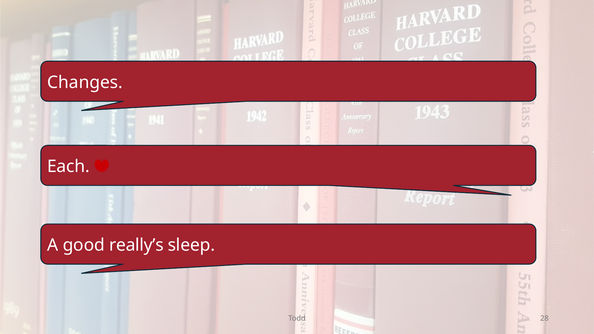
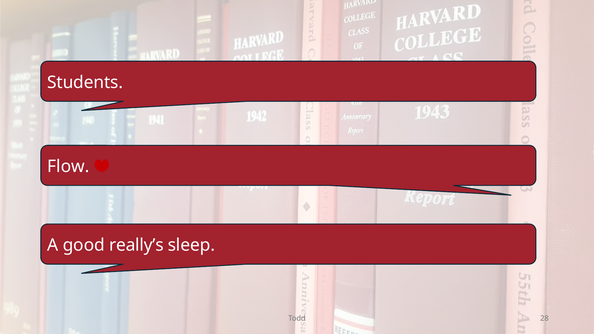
Changes: Changes -> Students
Each: Each -> Flow
